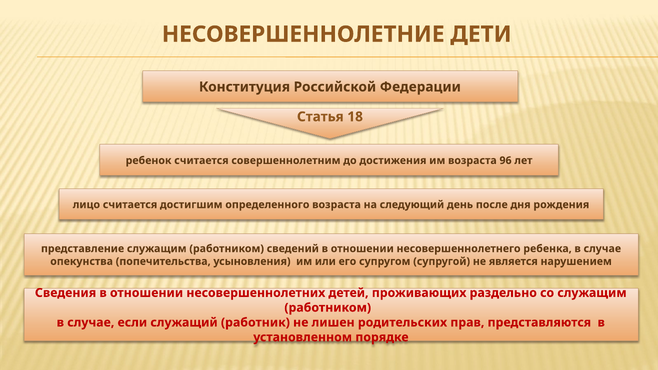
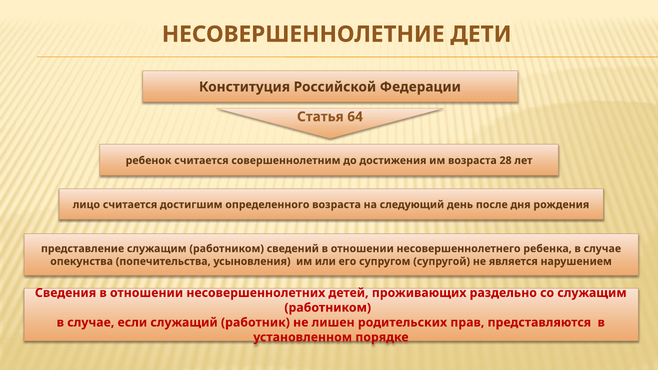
18: 18 -> 64
96: 96 -> 28
